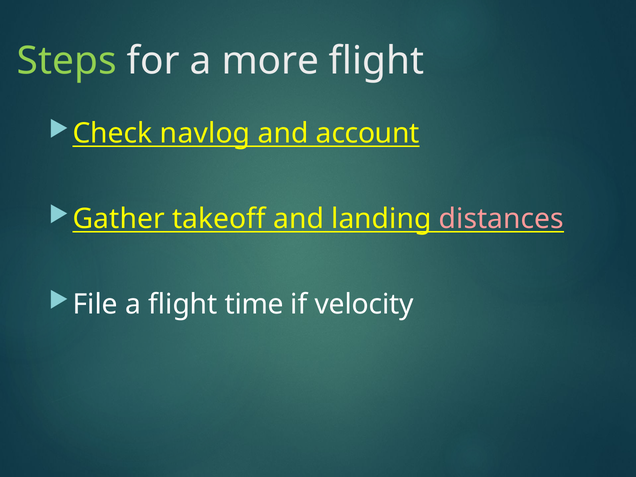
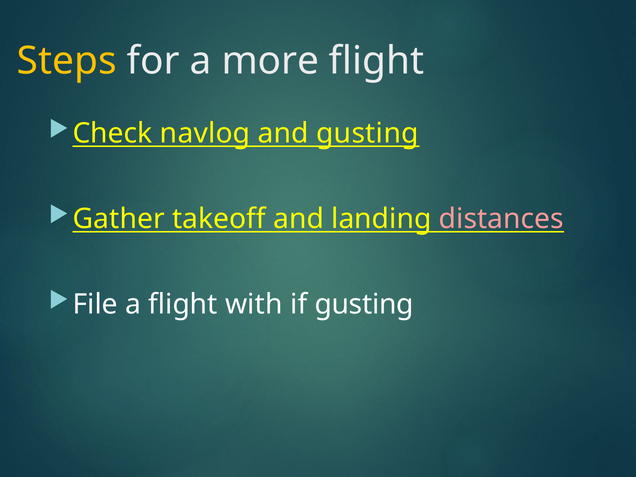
Steps colour: light green -> yellow
and account: account -> gusting
time: time -> with
if velocity: velocity -> gusting
